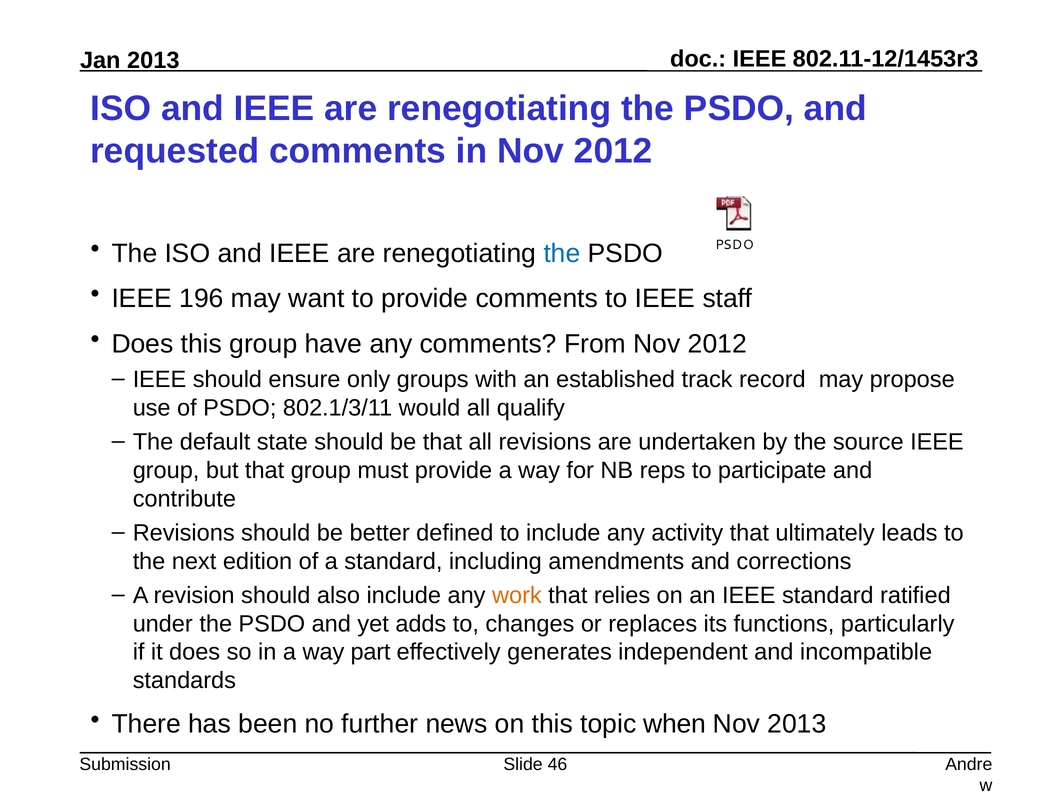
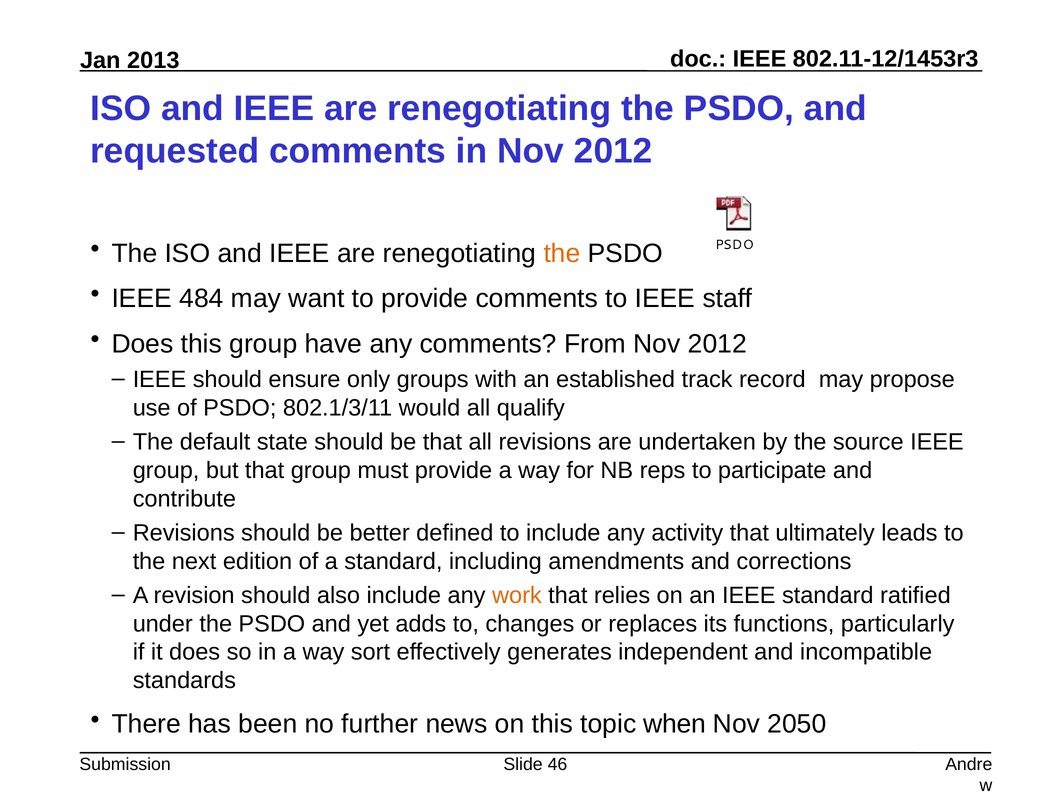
the at (562, 253) colour: blue -> orange
196: 196 -> 484
part: part -> sort
Nov 2013: 2013 -> 2050
